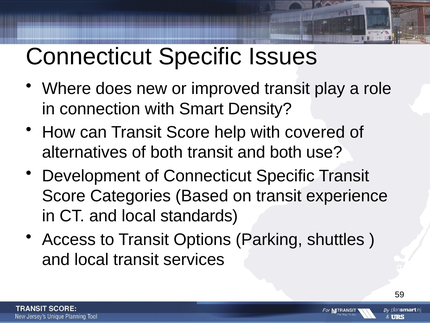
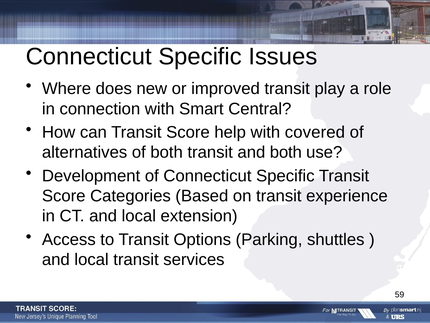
Density: Density -> Central
standards: standards -> extension
